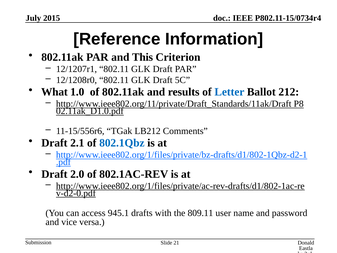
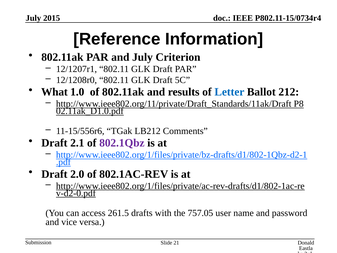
and This: This -> July
802.1Qbz colour: blue -> purple
945.1: 945.1 -> 261.5
809.11: 809.11 -> 757.05
